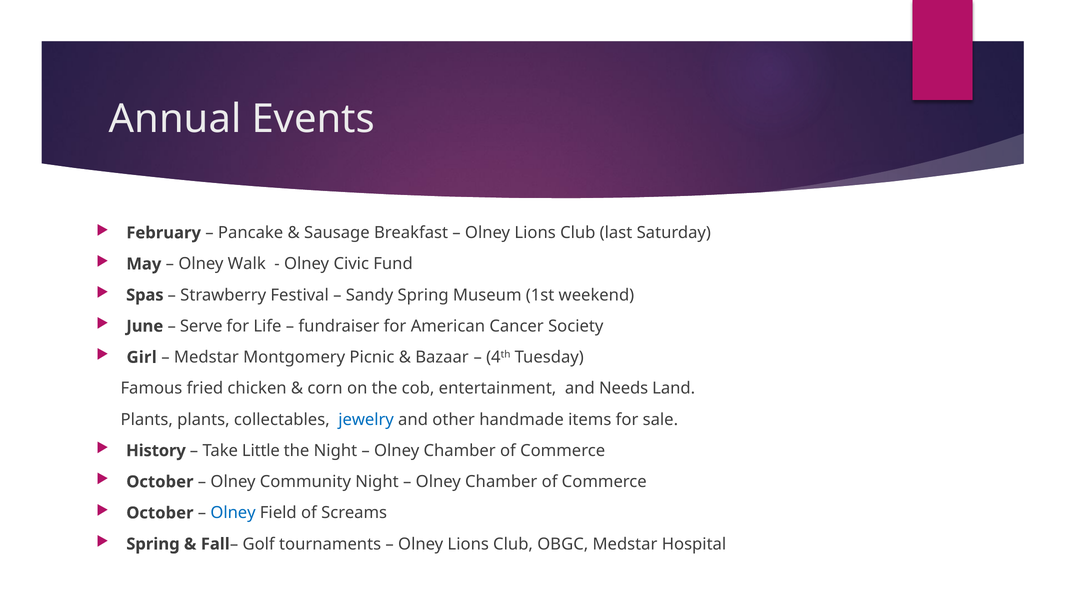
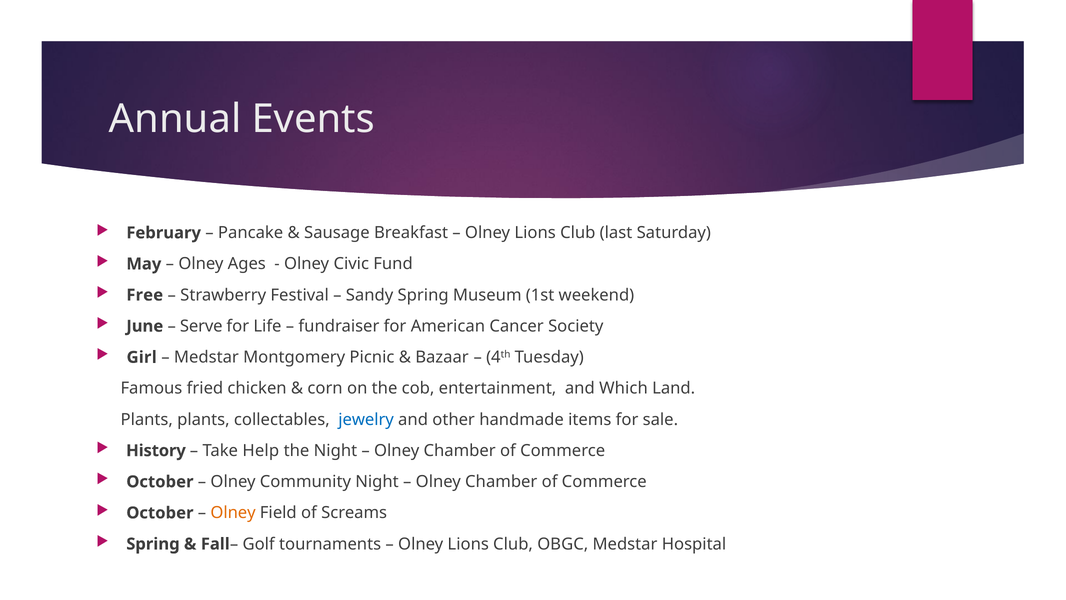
Walk: Walk -> Ages
Spas: Spas -> Free
Needs: Needs -> Which
Little: Little -> Help
Olney at (233, 513) colour: blue -> orange
